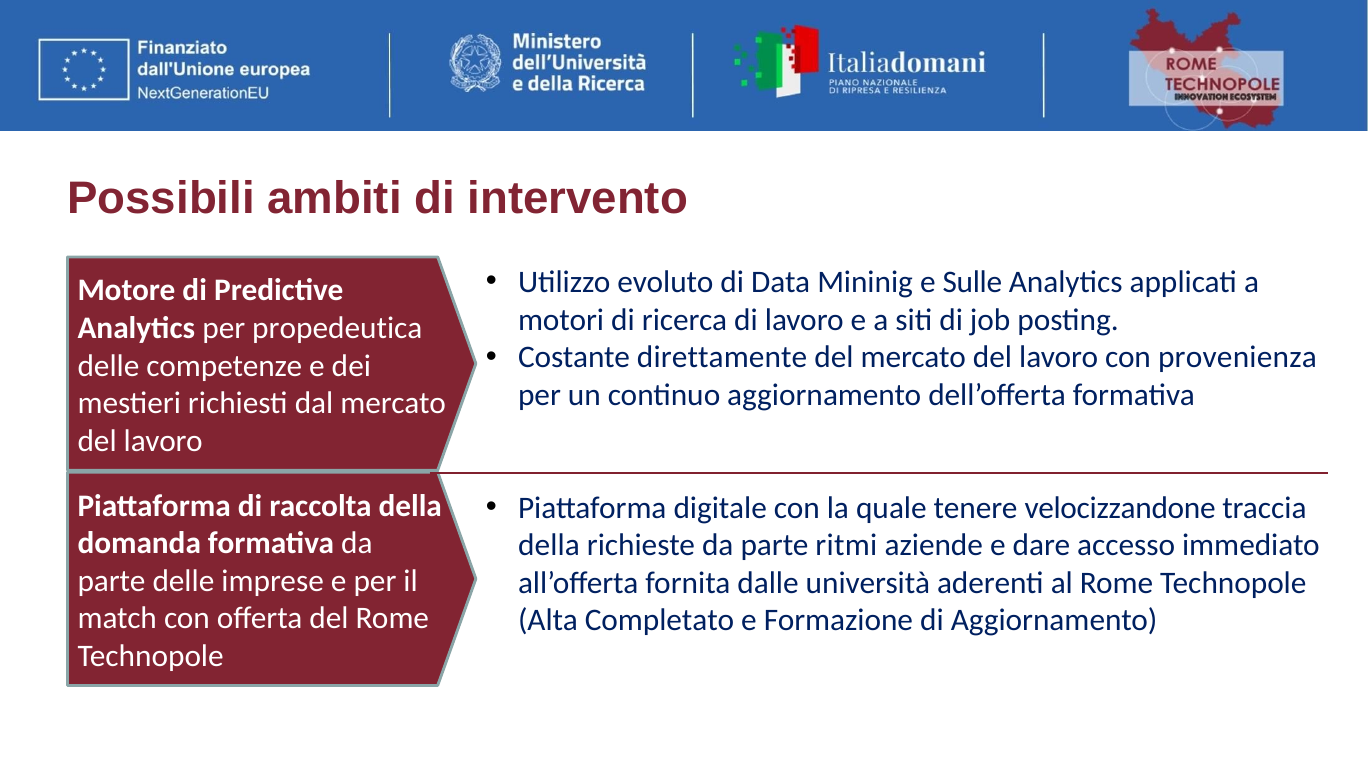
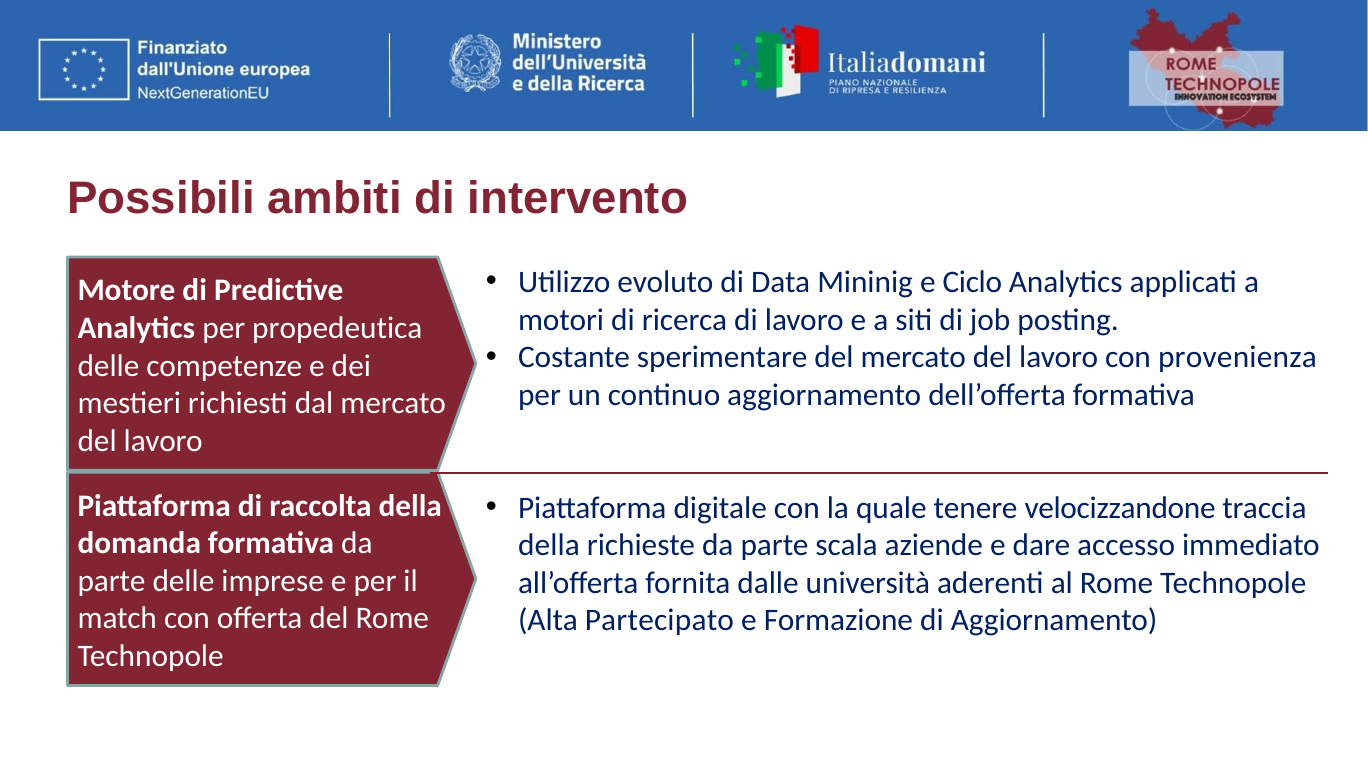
Sulle: Sulle -> Ciclo
direttamente: direttamente -> sperimentare
ritmi: ritmi -> scala
Completato: Completato -> Partecipato
